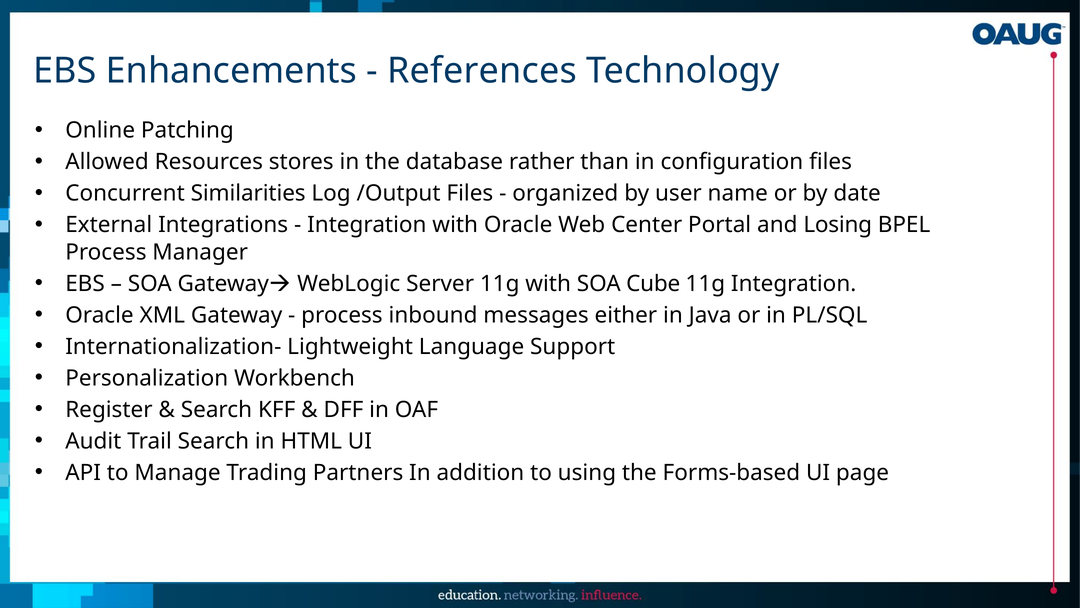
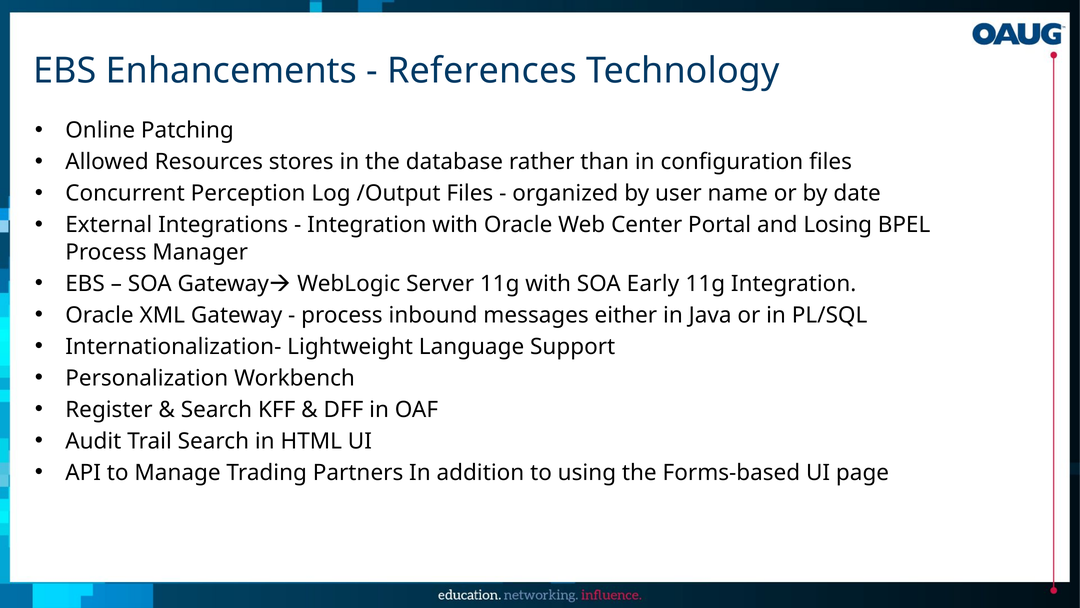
Similarities: Similarities -> Perception
Cube: Cube -> Early
